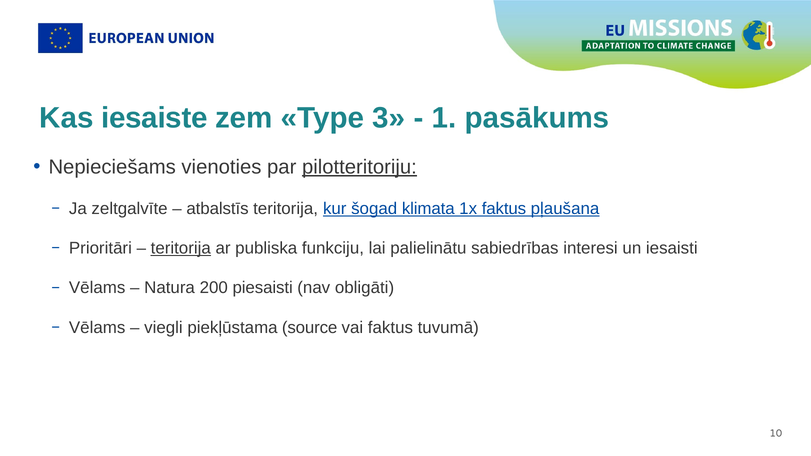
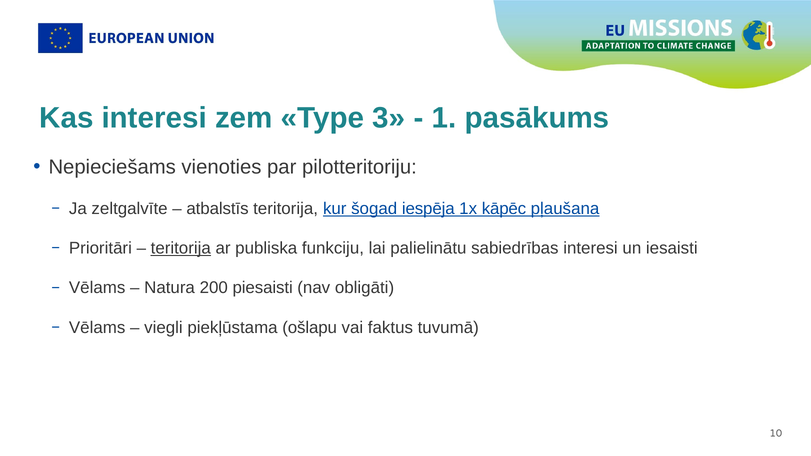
Kas iesaiste: iesaiste -> interesi
pilotteritoriju underline: present -> none
klimata: klimata -> iespēja
1x faktus: faktus -> kāpēc
source: source -> ošlapu
